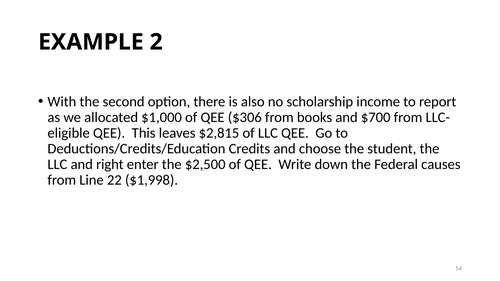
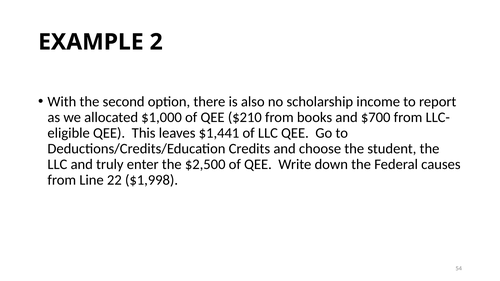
$306: $306 -> $210
$2,815: $2,815 -> $1,441
right: right -> truly
